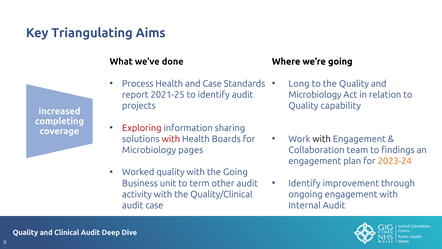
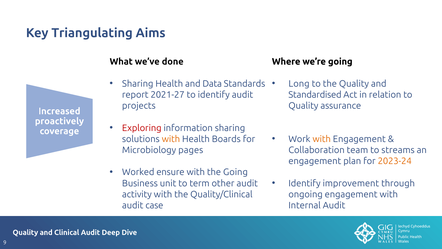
Process at (138, 84): Process -> Sharing
and Case: Case -> Data
2021-25: 2021-25 -> 2021-27
Microbiology at (315, 95): Microbiology -> Standardised
capability: capability -> assurance
completing: completing -> proactively
with at (322, 139) colour: black -> orange
with at (171, 139) colour: red -> orange
findings: findings -> streams
Worked quality: quality -> ensure
